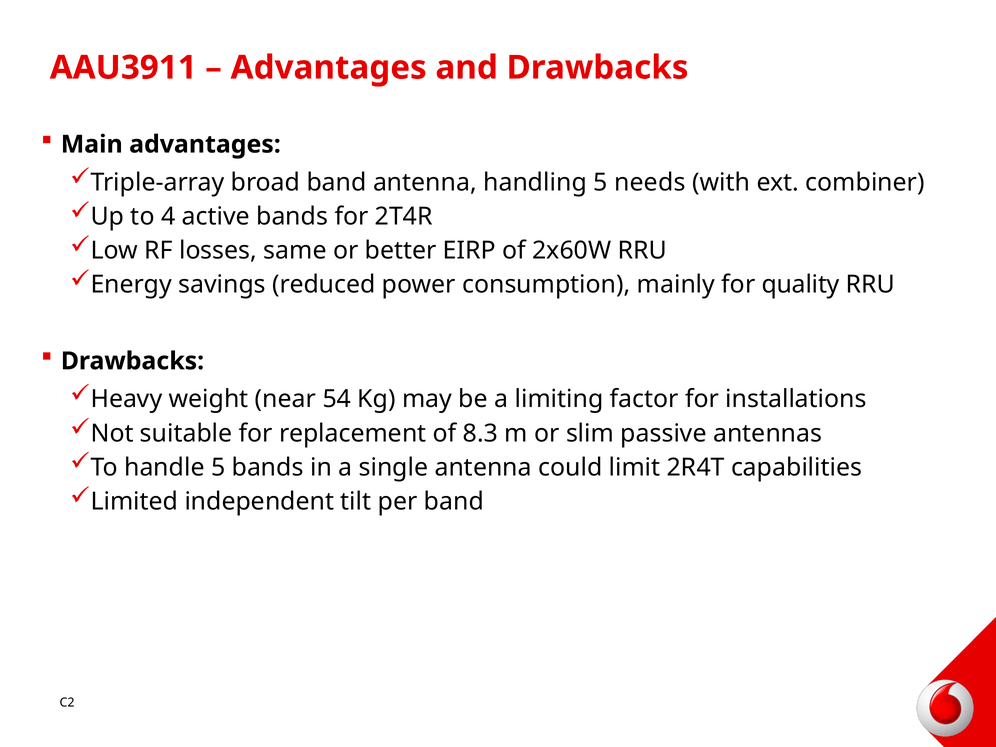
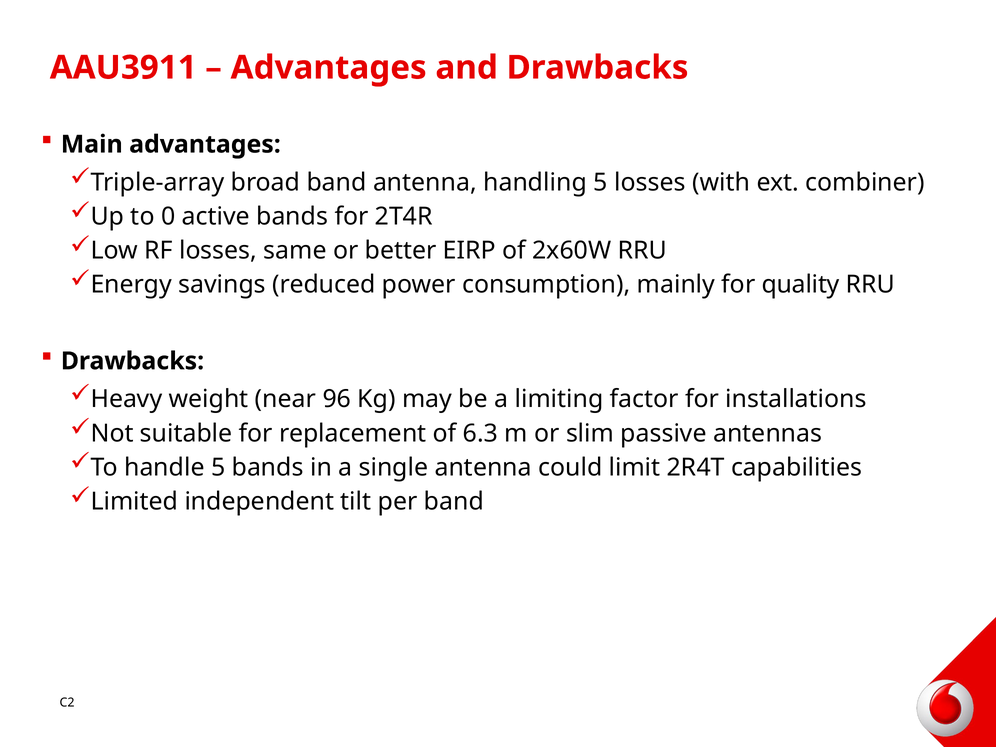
5 needs: needs -> losses
4: 4 -> 0
54: 54 -> 96
8.3: 8.3 -> 6.3
